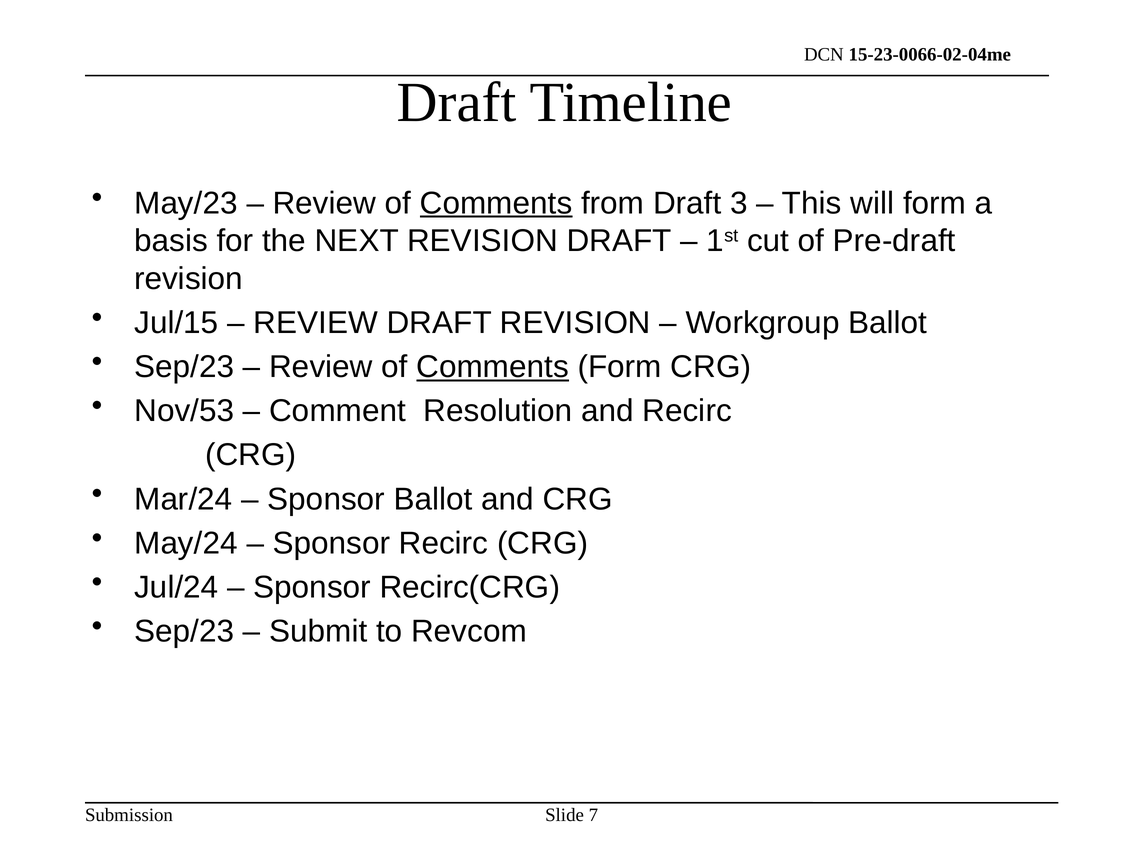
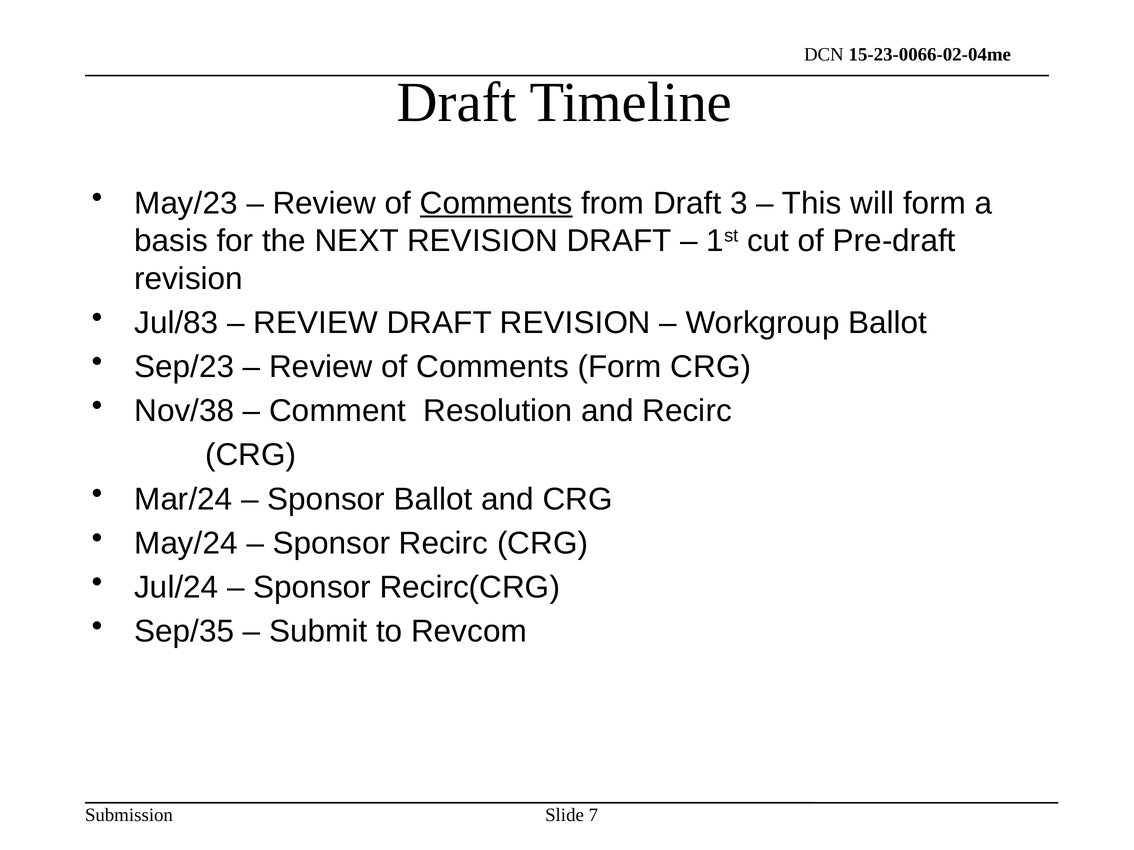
Jul/15: Jul/15 -> Jul/83
Comments at (493, 367) underline: present -> none
Nov/53: Nov/53 -> Nov/38
Sep/23 at (184, 632): Sep/23 -> Sep/35
